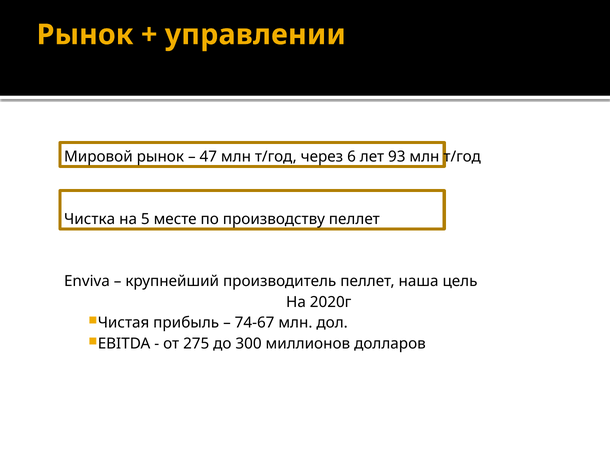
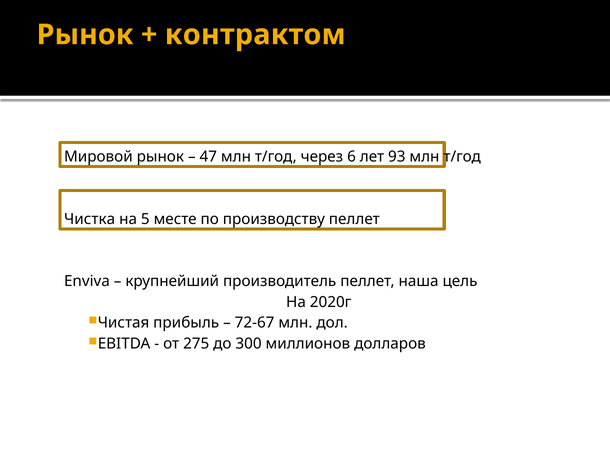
управлении: управлении -> контрактом
74-67: 74-67 -> 72-67
